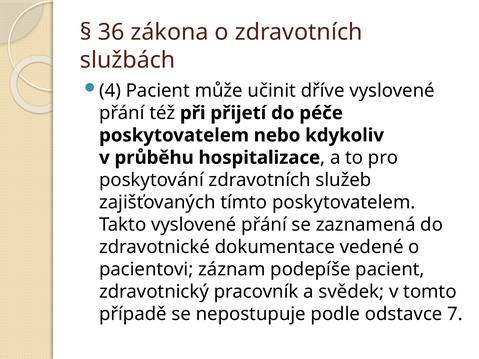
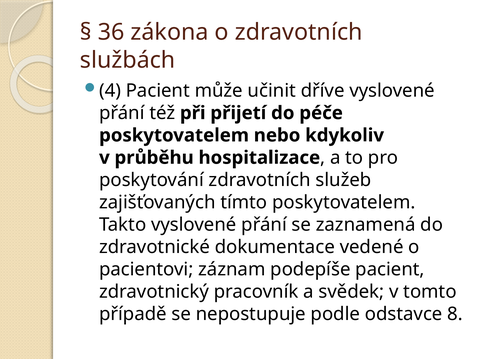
7: 7 -> 8
